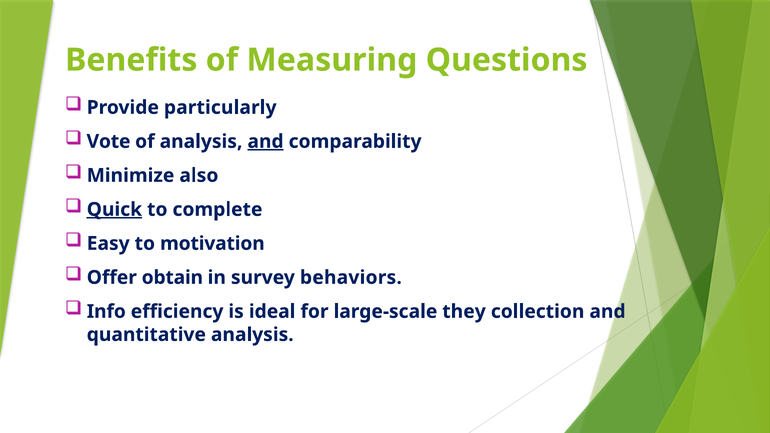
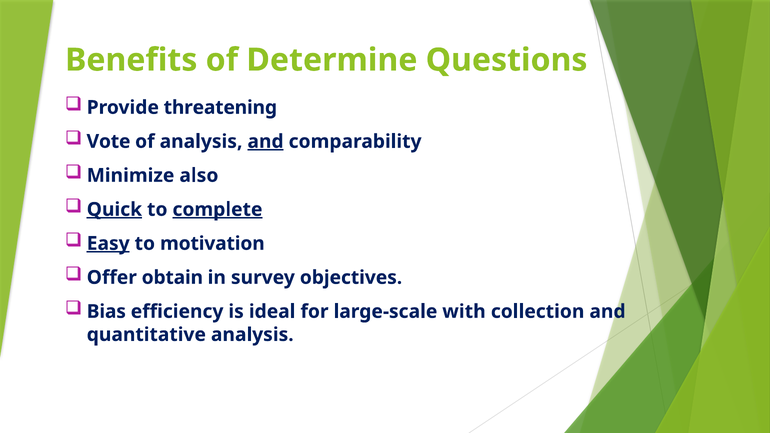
Measuring: Measuring -> Determine
particularly: particularly -> threatening
complete underline: none -> present
Easy underline: none -> present
behaviors: behaviors -> objectives
Info: Info -> Bias
they: they -> with
